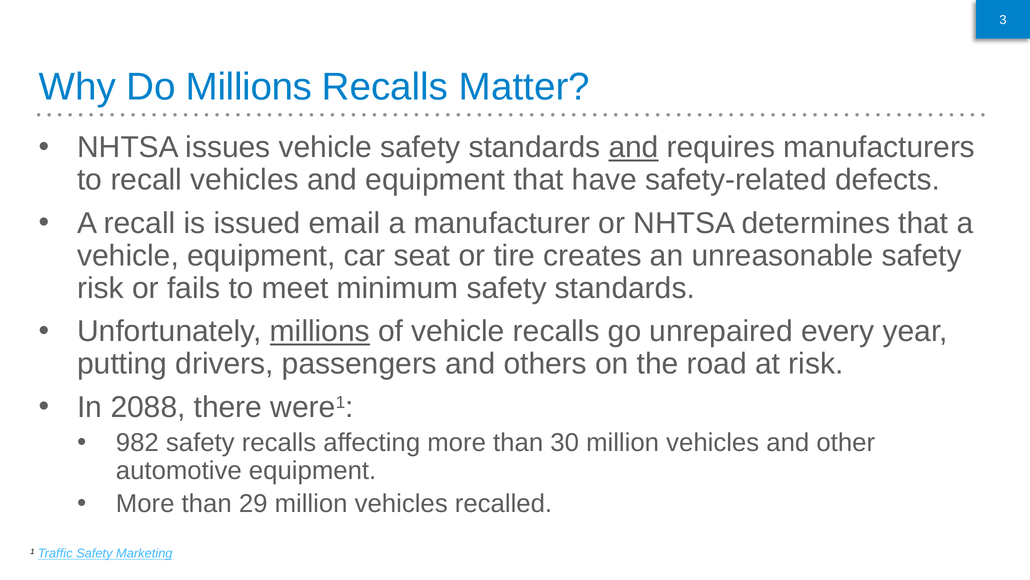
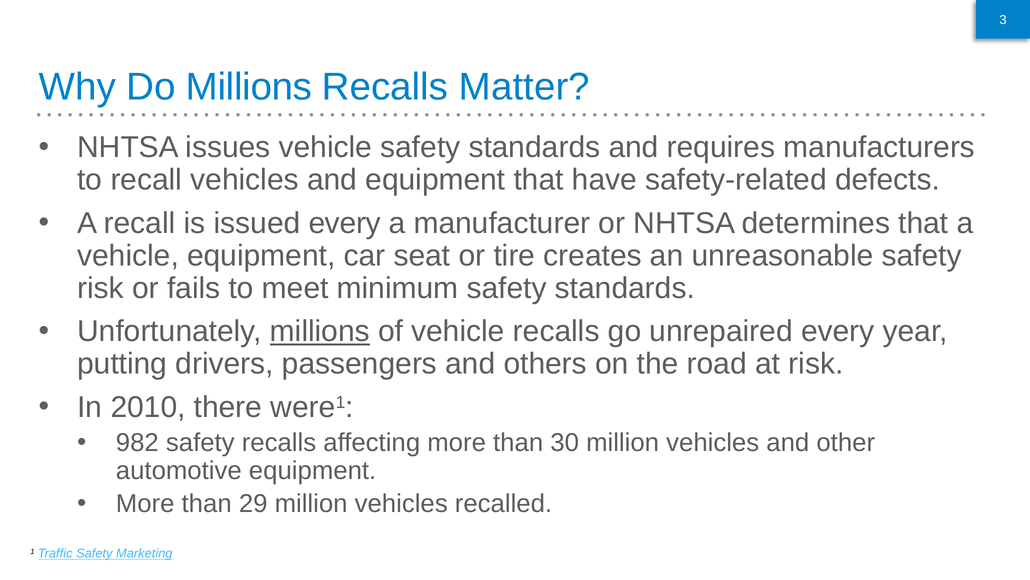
and at (634, 147) underline: present -> none
issued email: email -> every
2088: 2088 -> 2010
